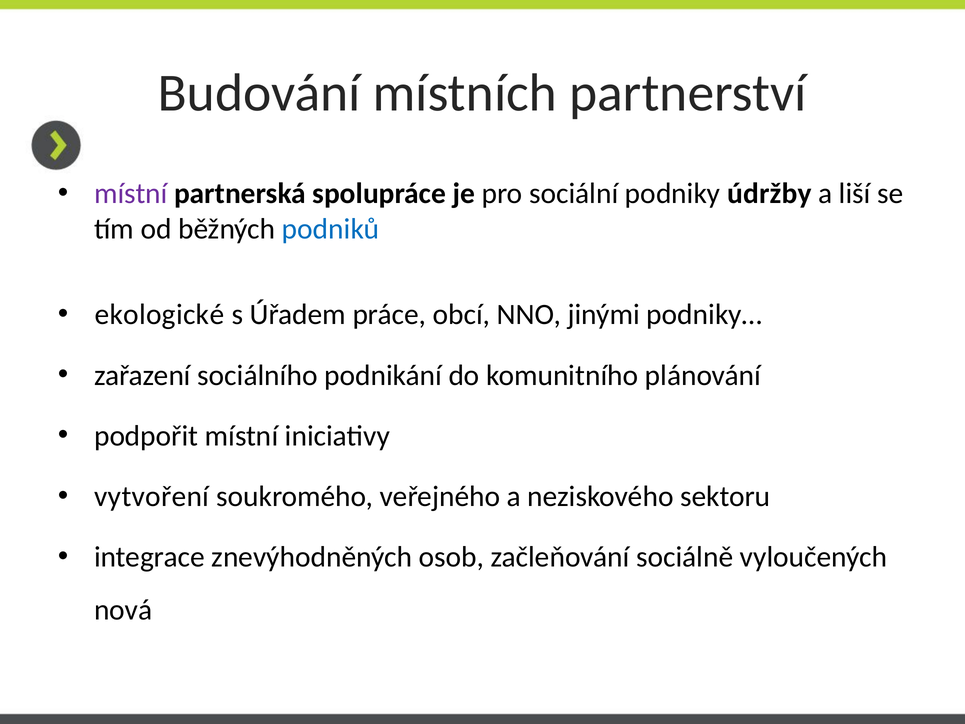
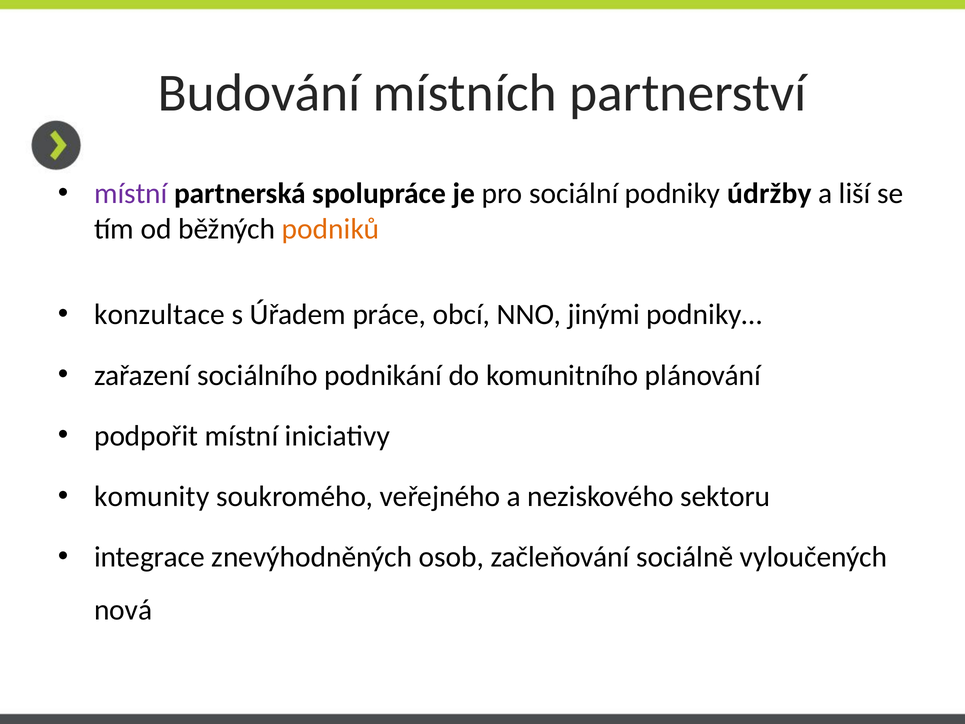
podniků colour: blue -> orange
ekologické: ekologické -> konzultace
vytvoření: vytvoření -> komunity
